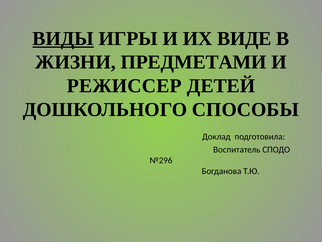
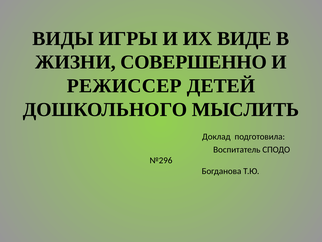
ВИДЫ underline: present -> none
ПРЕДМЕТАМИ: ПРЕДМЕТАМИ -> СОВЕРШЕННО
СПОСОБЫ: СПОСОБЫ -> МЫСЛИТЬ
